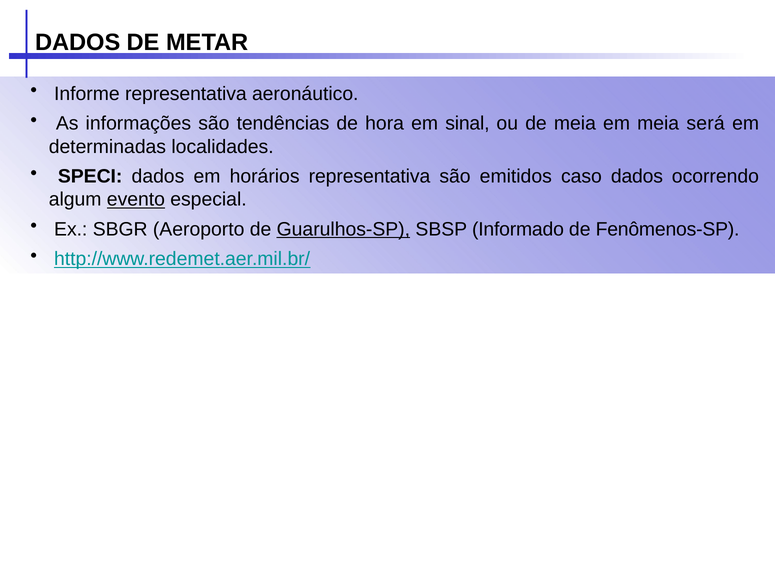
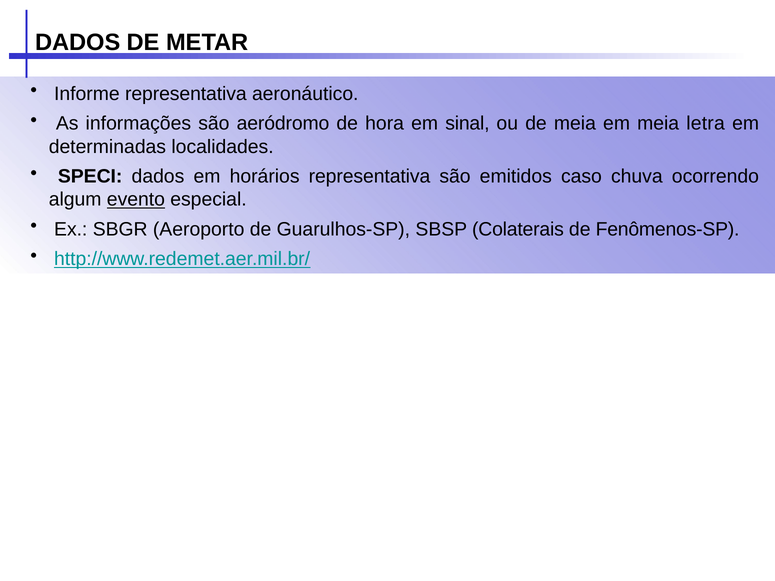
tendências: tendências -> aeródromo
será: será -> letra
caso dados: dados -> chuva
Guarulhos-SP underline: present -> none
Informado: Informado -> Colaterais
